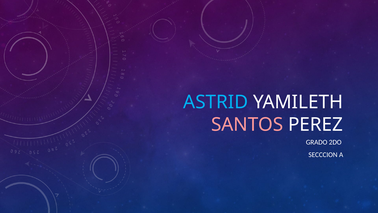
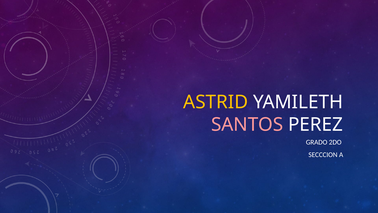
ASTRID colour: light blue -> yellow
